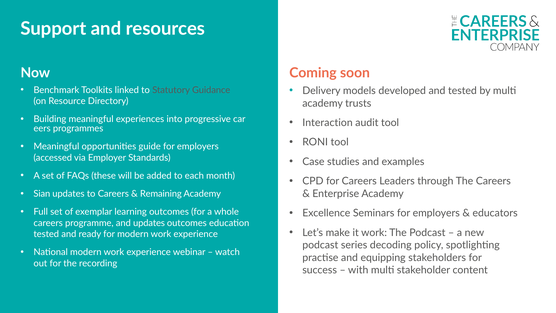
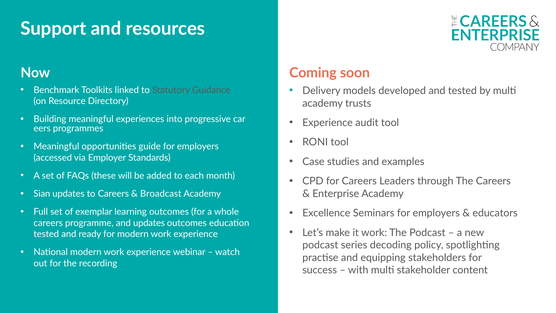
Interaction at (327, 123): Interaction -> Experience
Remaining: Remaining -> Broadcast
